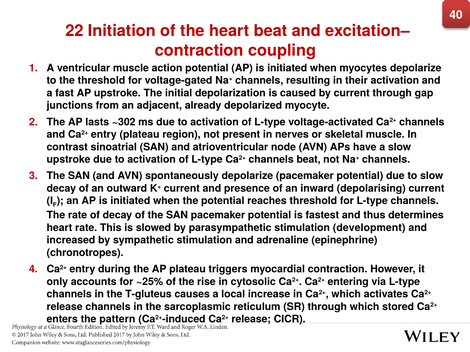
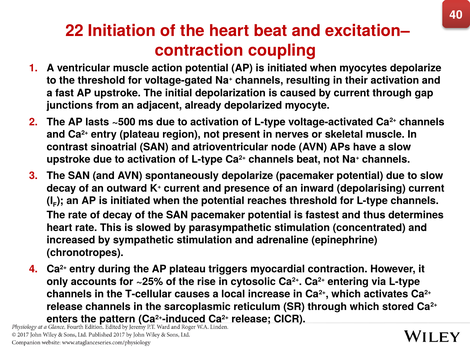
~302: ~302 -> ~500
development: development -> concentrated
T-gluteus: T-gluteus -> T-cellular
